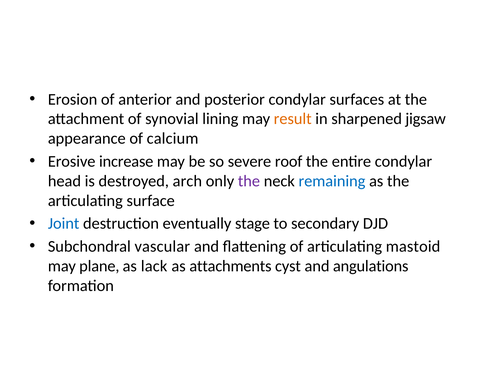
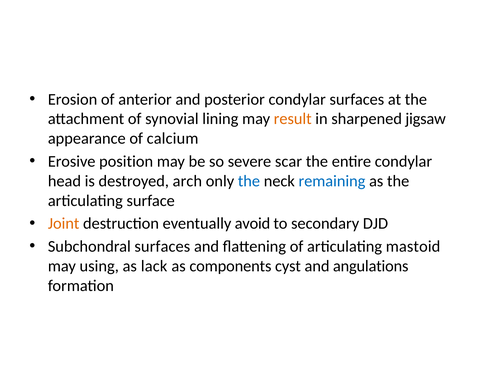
increase: increase -> position
roof: roof -> scar
the at (249, 181) colour: purple -> blue
Joint colour: blue -> orange
stage: stage -> avoid
Subchondral vascular: vascular -> surfaces
plane: plane -> using
attachments: attachments -> components
